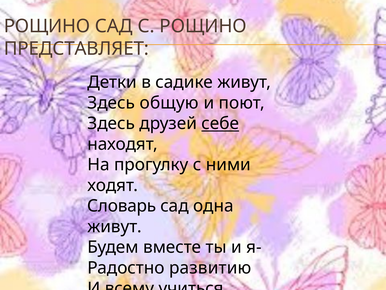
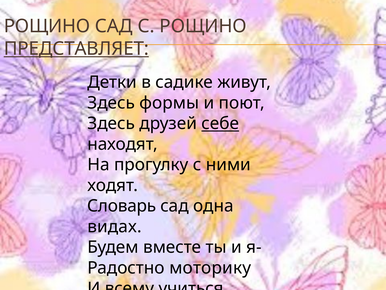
ПРЕДСТАВЛЯЕТ underline: none -> present
общую: общую -> формы
живут at (115, 226): живут -> видах
развитию: развитию -> моторику
